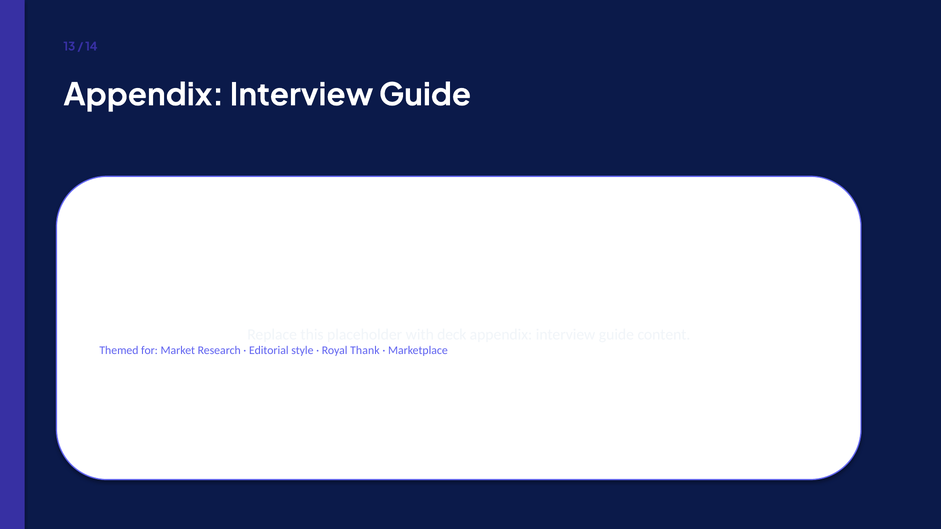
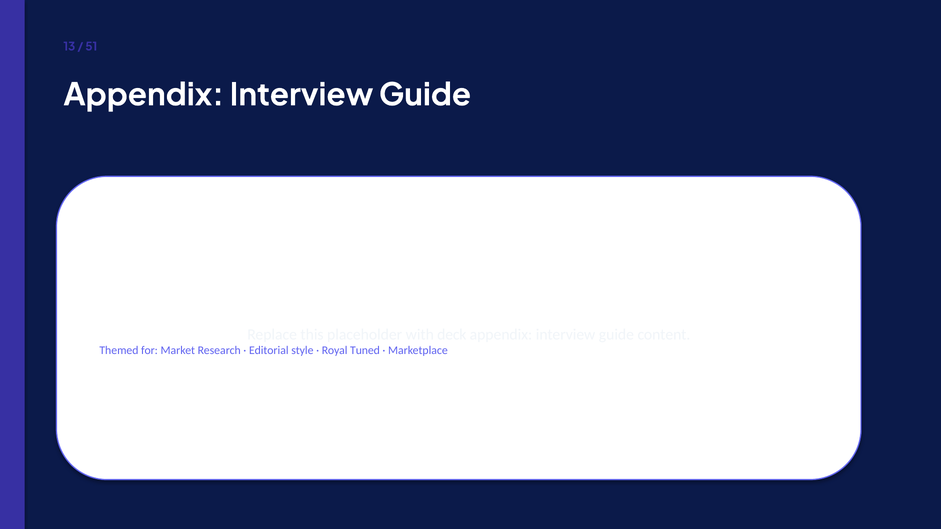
14: 14 -> 51
Thank: Thank -> Tuned
